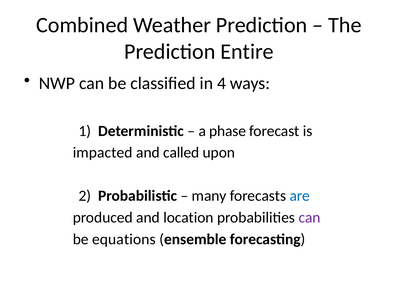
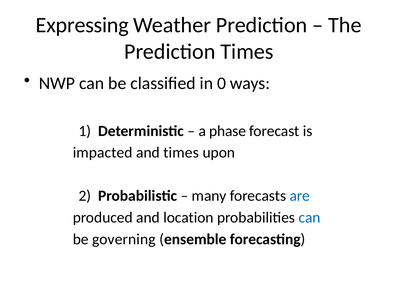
Combined: Combined -> Expressing
Prediction Entire: Entire -> Times
4: 4 -> 0
and called: called -> times
can at (310, 218) colour: purple -> blue
equations: equations -> governing
